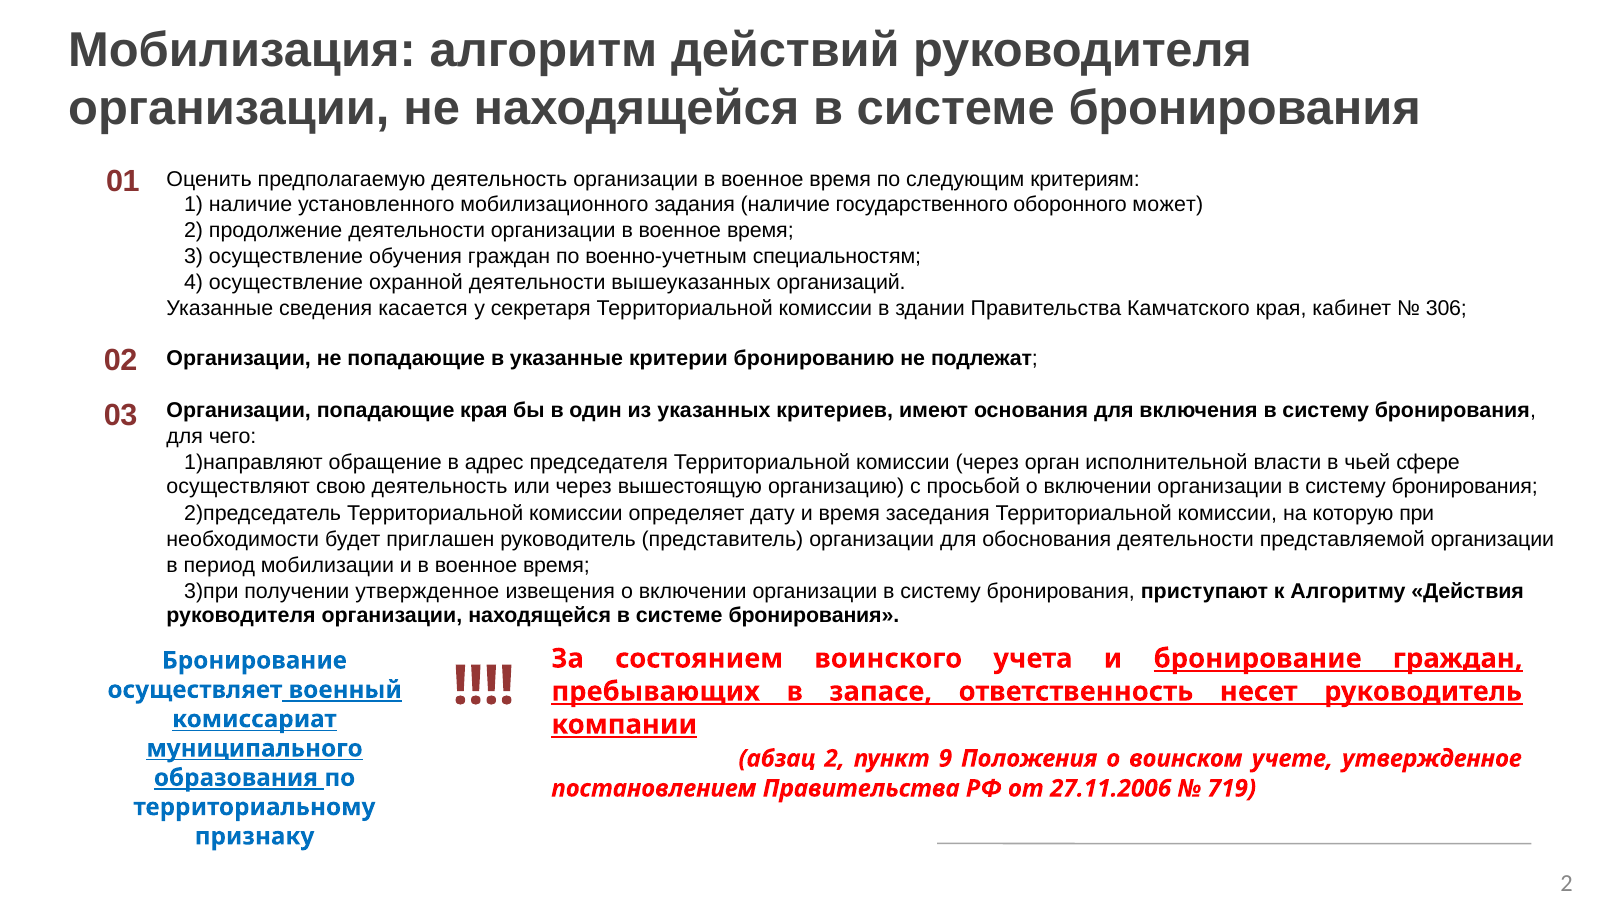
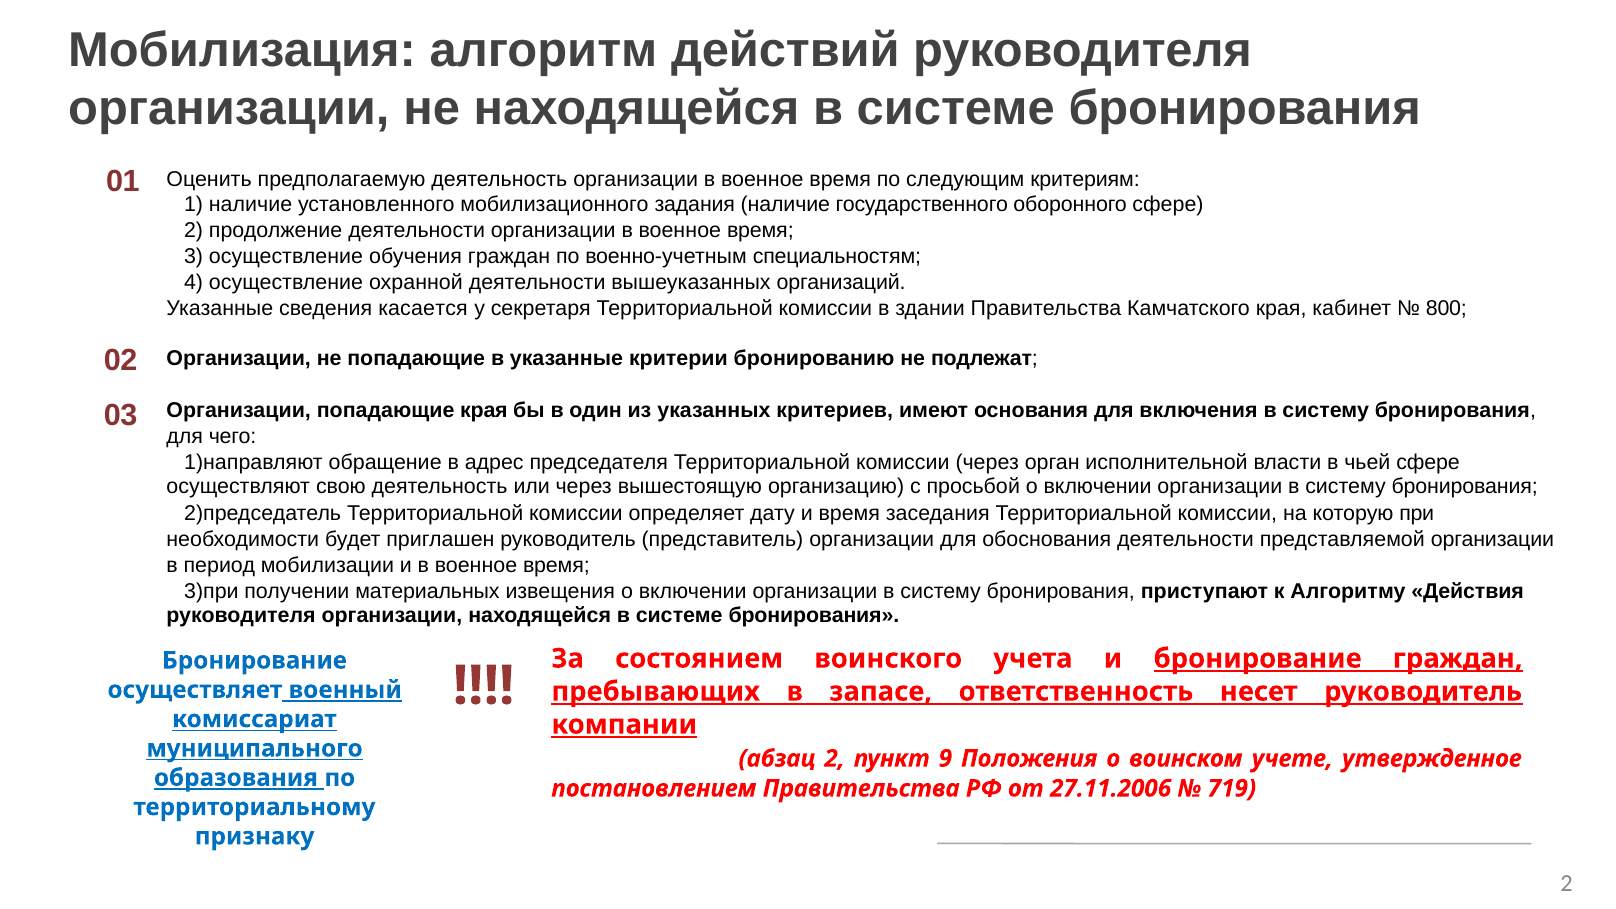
оборонного может: может -> сфере
306: 306 -> 800
получении утвержденное: утвержденное -> материальных
